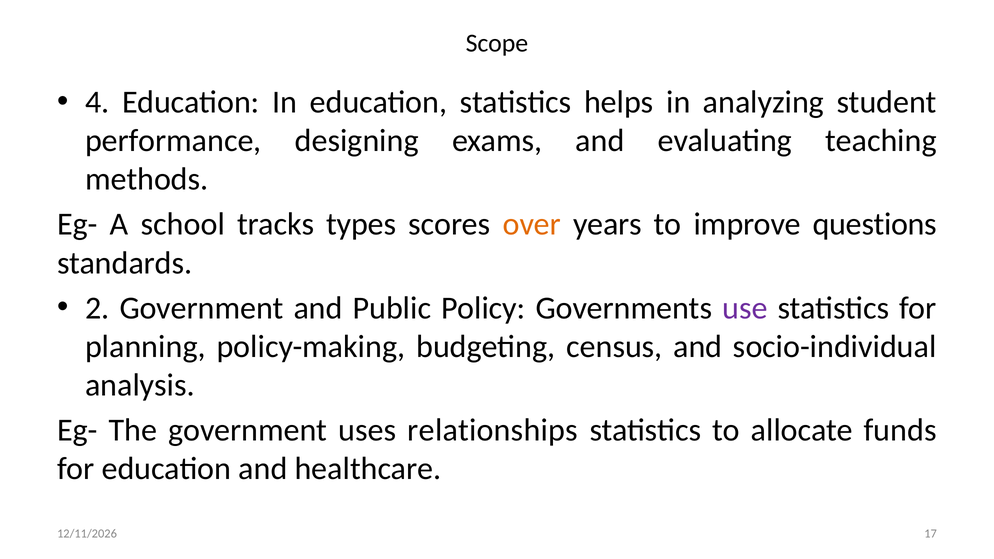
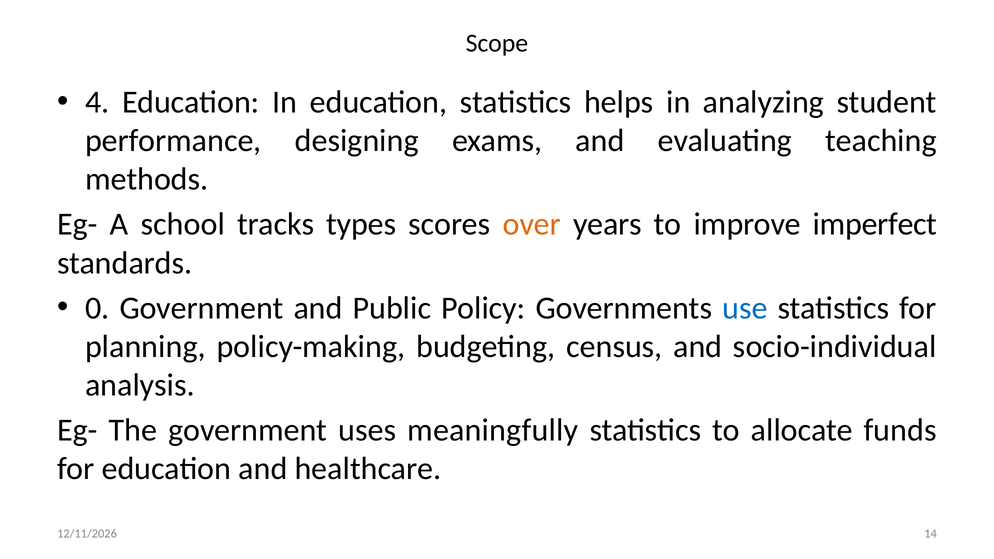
questions: questions -> imperfect
2: 2 -> 0
use colour: purple -> blue
relationships: relationships -> meaningfully
17: 17 -> 14
